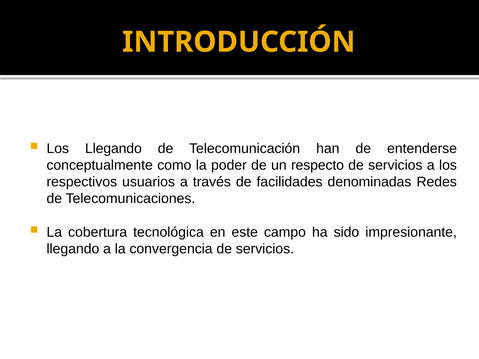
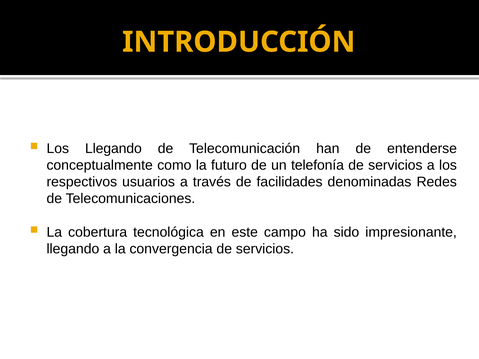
poder: poder -> futuro
respecto: respecto -> telefonía
